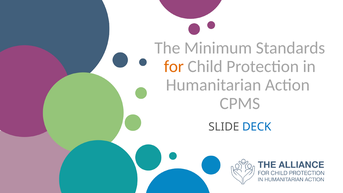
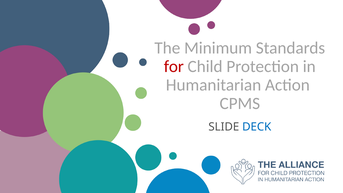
for colour: orange -> red
